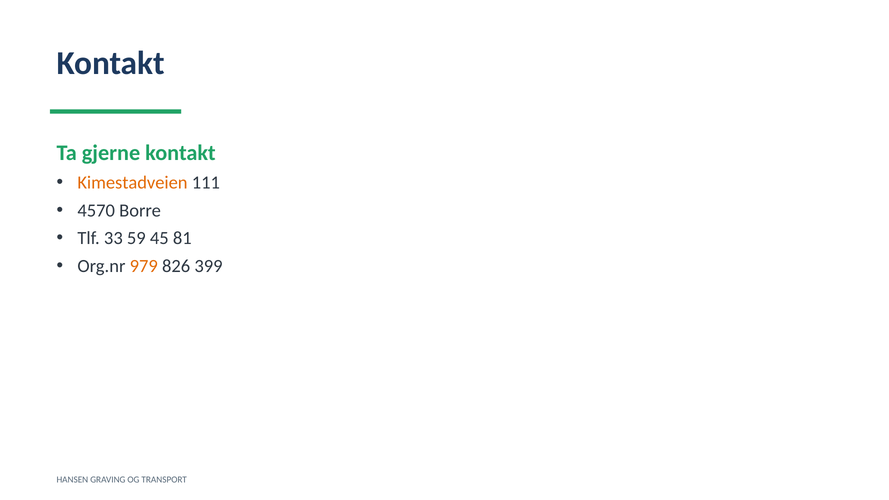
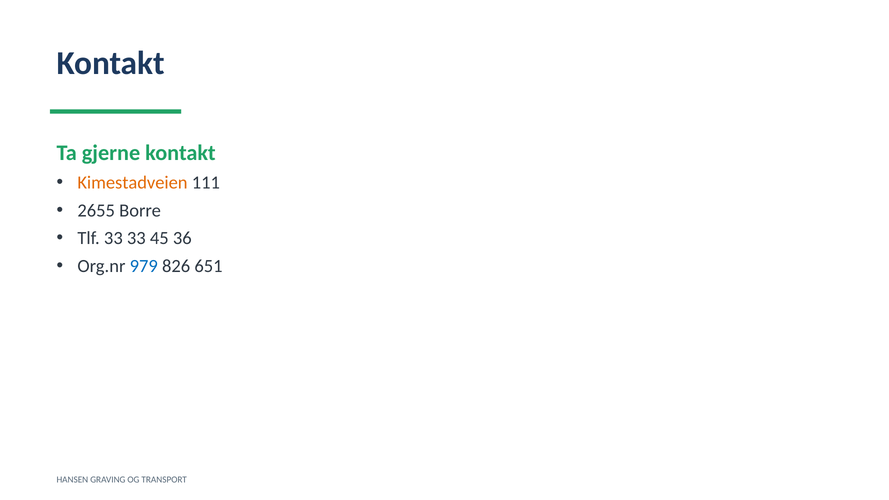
4570: 4570 -> 2655
33 59: 59 -> 33
81: 81 -> 36
979 colour: orange -> blue
399: 399 -> 651
